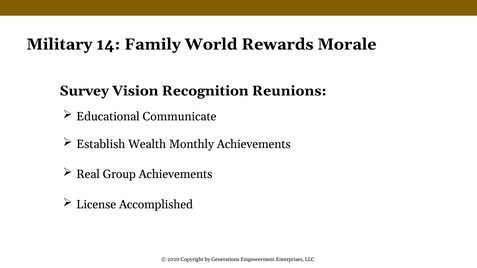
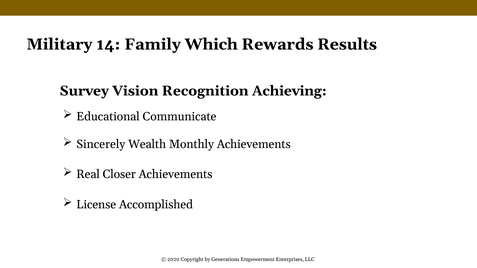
World: World -> Which
Morale: Morale -> Results
Reunions: Reunions -> Achieving
Establish: Establish -> Sincerely
Group: Group -> Closer
